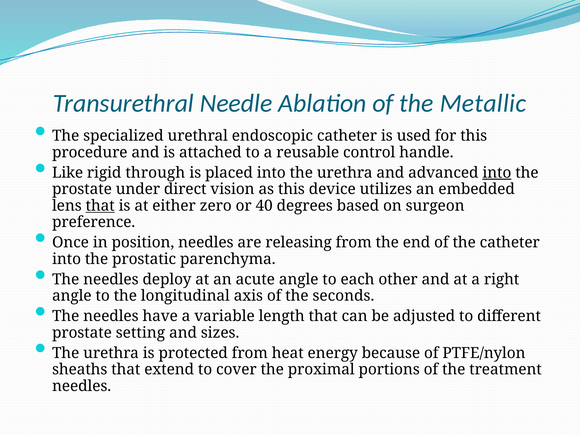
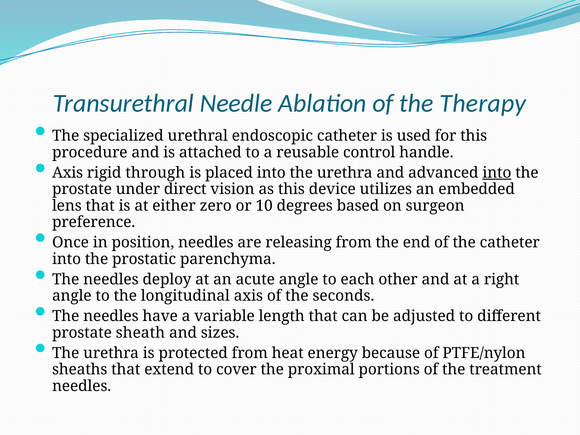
Metallic: Metallic -> Therapy
Like at (68, 173): Like -> Axis
that at (100, 206) underline: present -> none
40: 40 -> 10
setting: setting -> sheath
